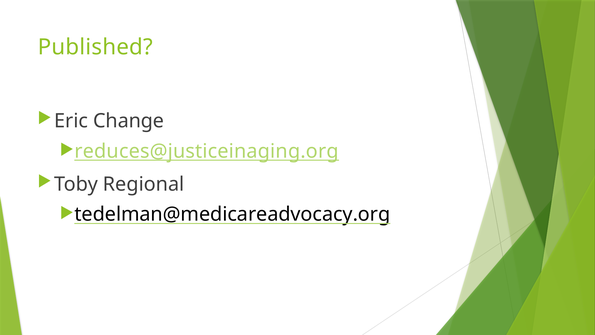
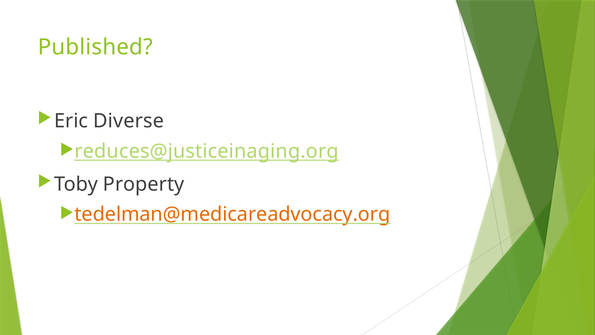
Change: Change -> Diverse
Regional: Regional -> Property
tedelman@medicareadvocacy.org colour: black -> orange
